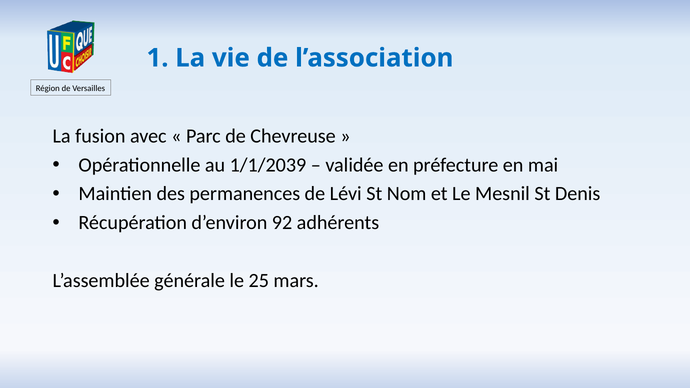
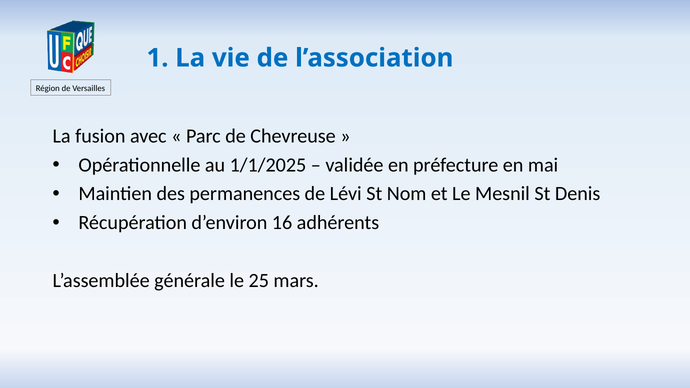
1/1/2039: 1/1/2039 -> 1/1/2025
92: 92 -> 16
